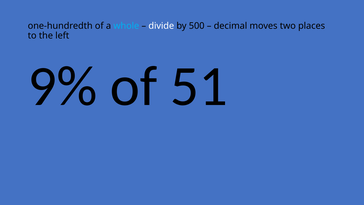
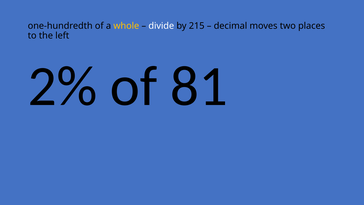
whole colour: light blue -> yellow
500: 500 -> 215
9%: 9% -> 2%
51: 51 -> 81
